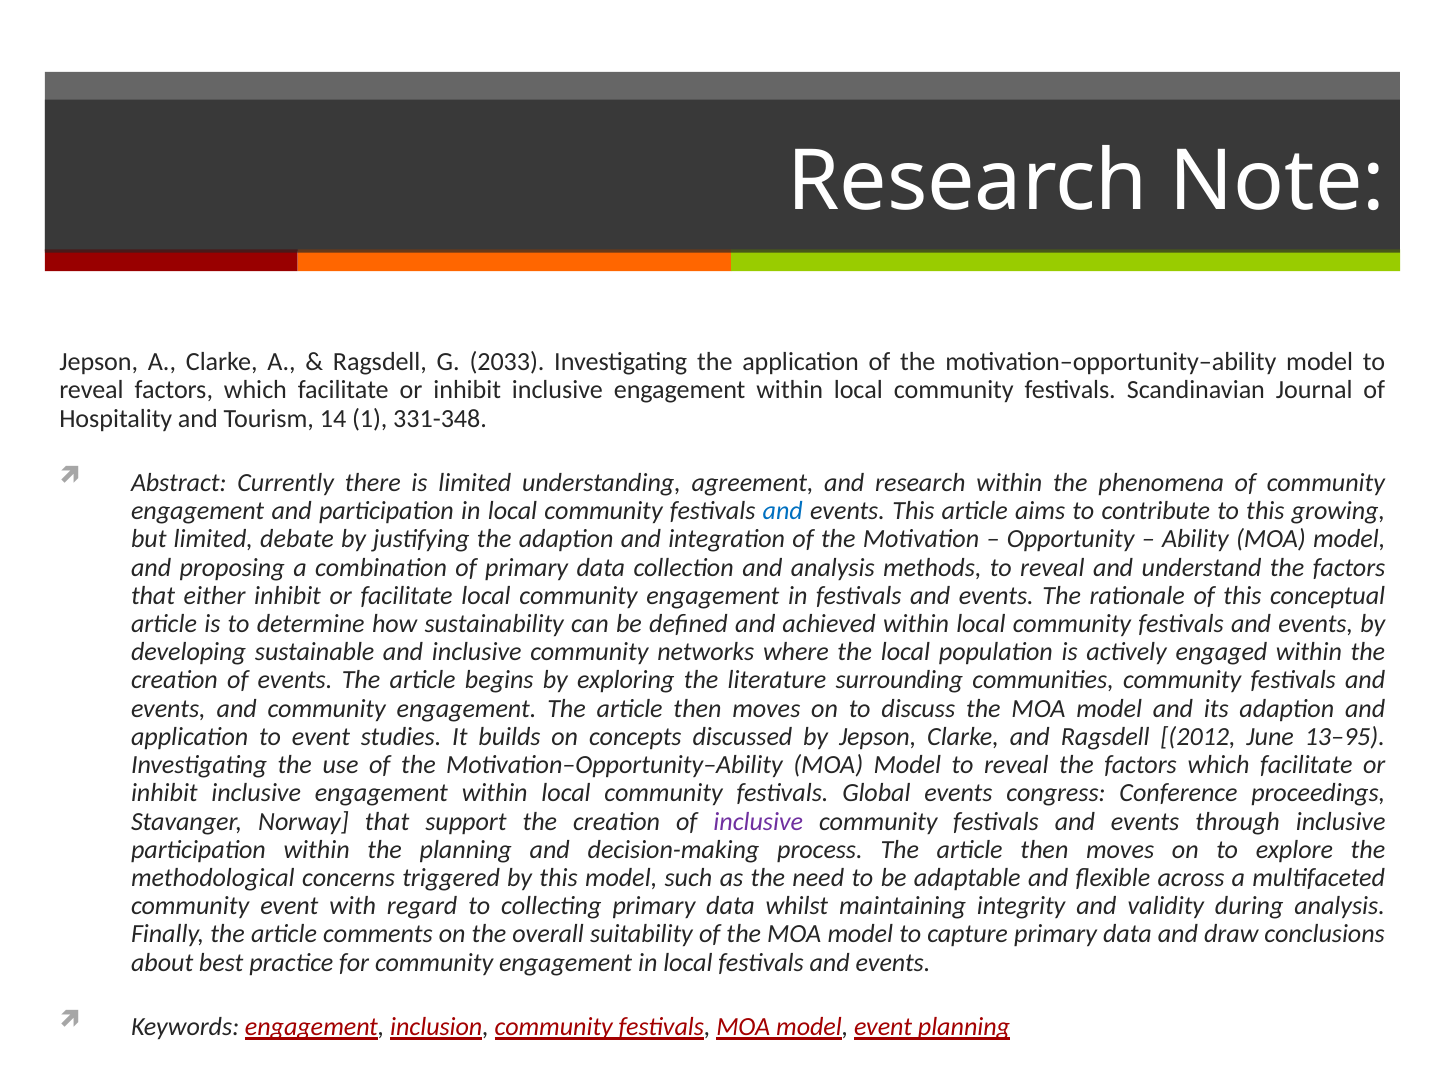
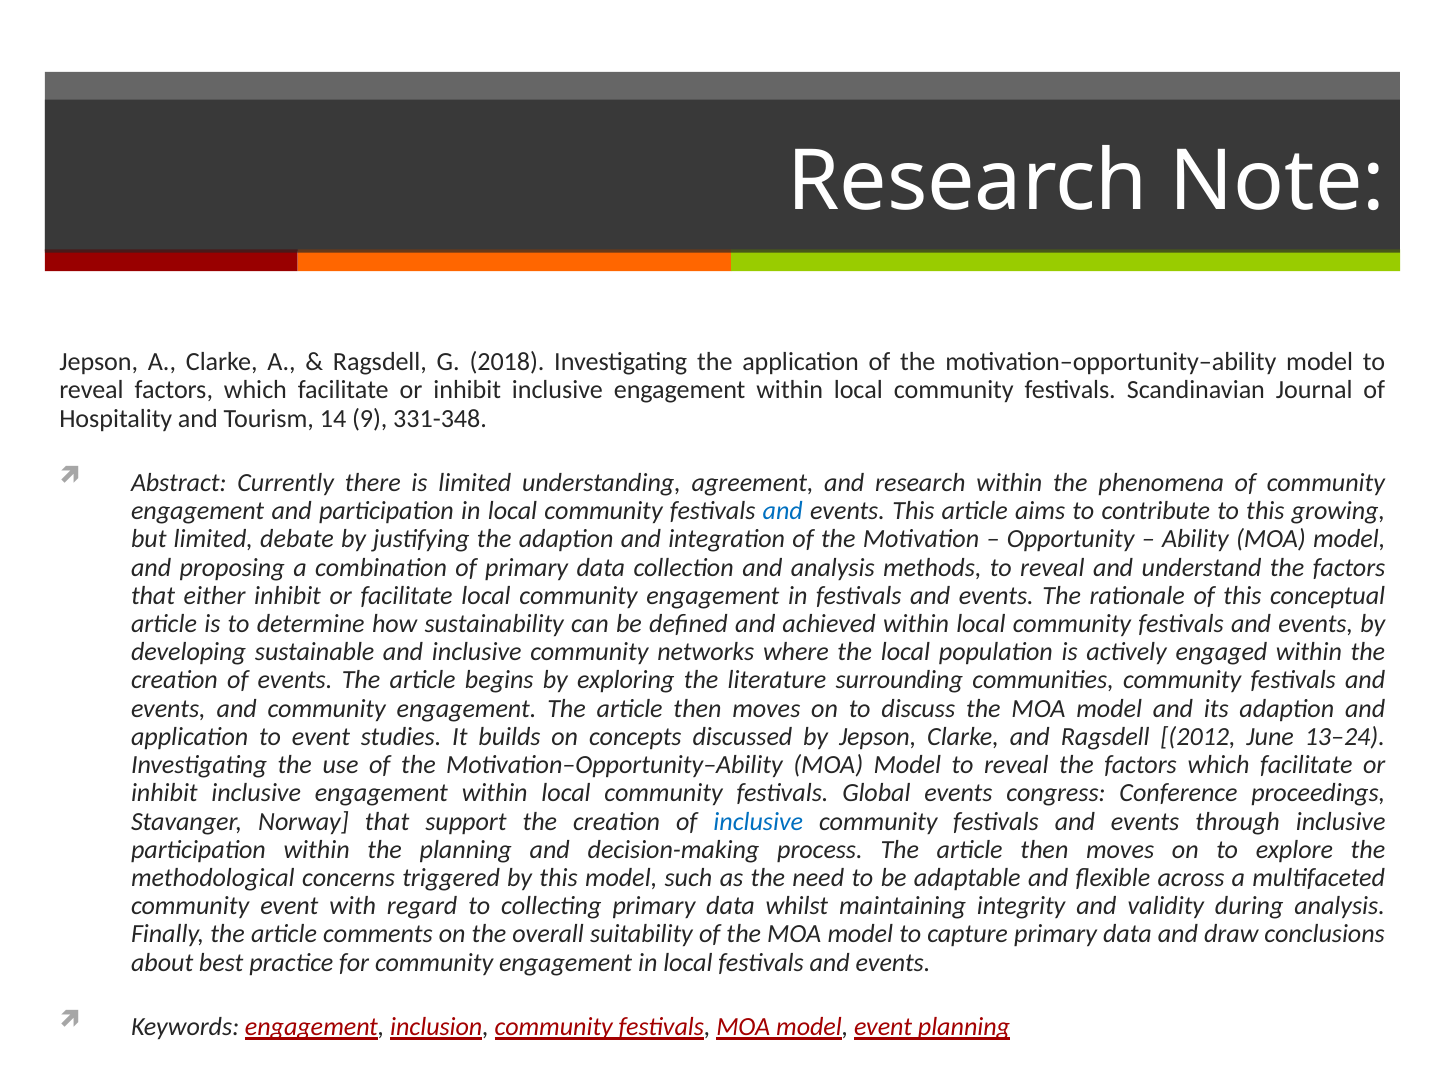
2033: 2033 -> 2018
1: 1 -> 9
13–95: 13–95 -> 13–24
inclusive at (758, 821) colour: purple -> blue
